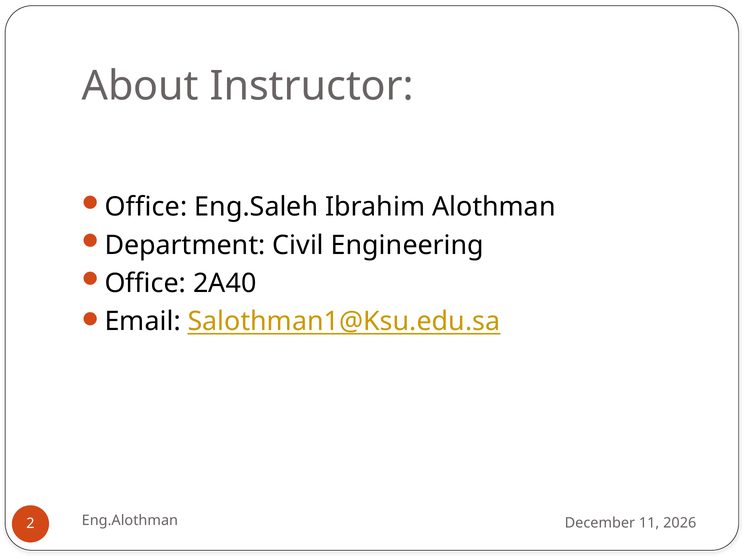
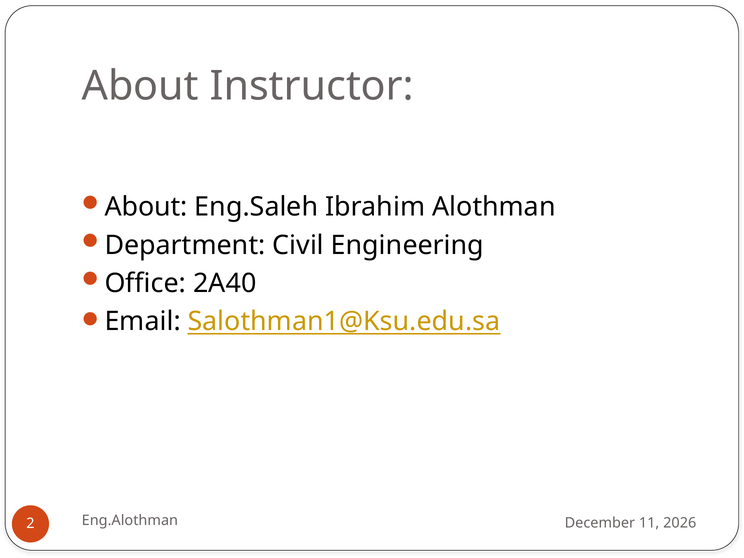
Office at (146, 207): Office -> About
